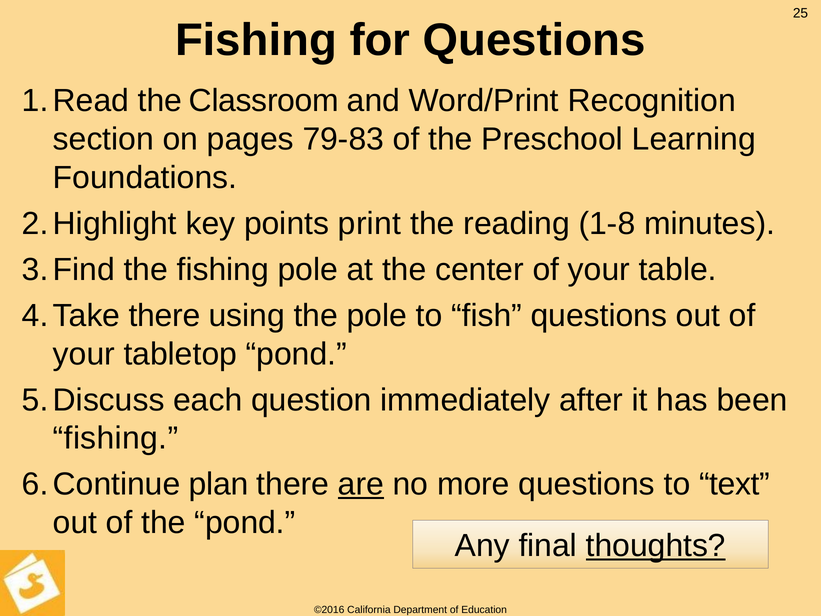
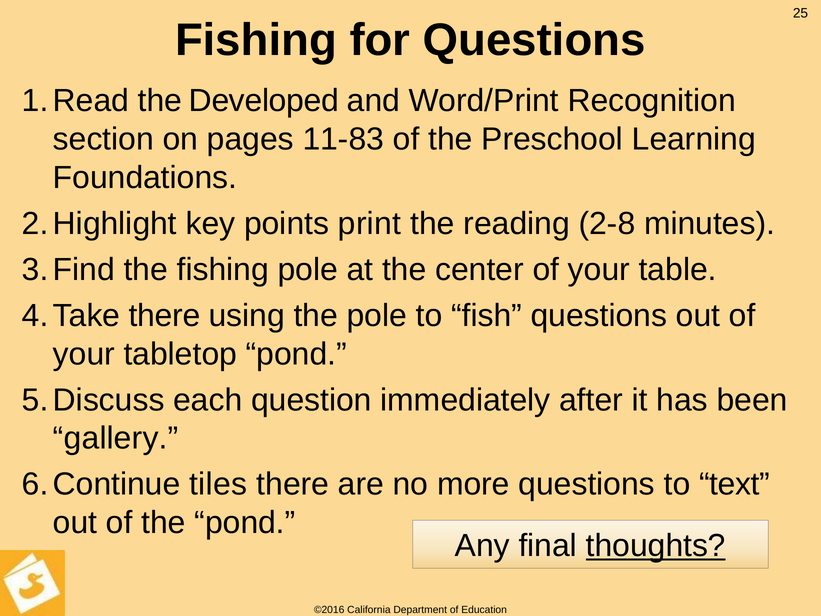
Classroom: Classroom -> Developed
79-83: 79-83 -> 11-83
1-8: 1-8 -> 2-8
fishing at (116, 438): fishing -> gallery
plan: plan -> tiles
are underline: present -> none
